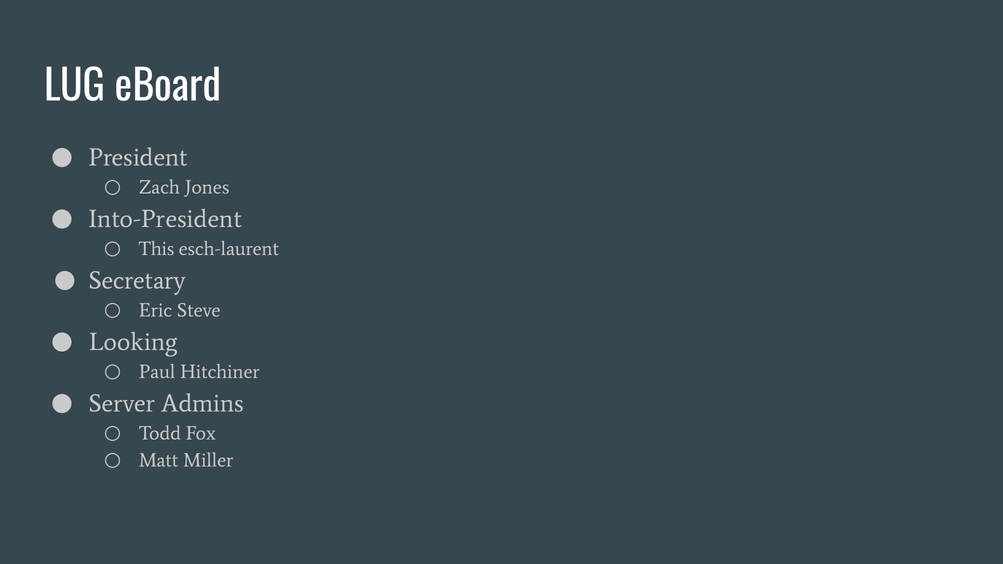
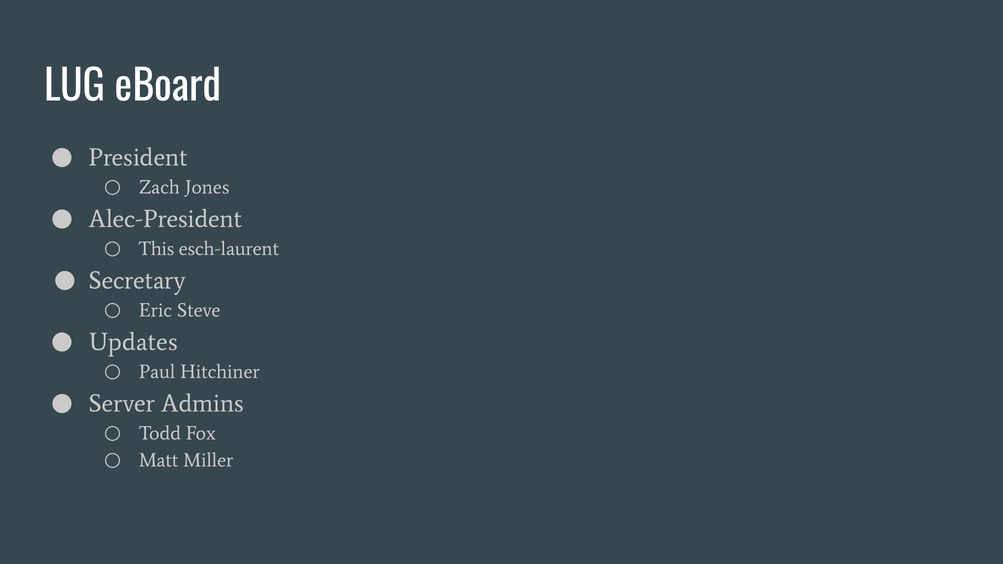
Into-President: Into-President -> Alec-President
Looking: Looking -> Updates
